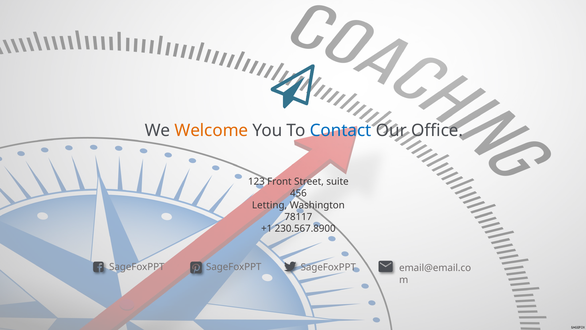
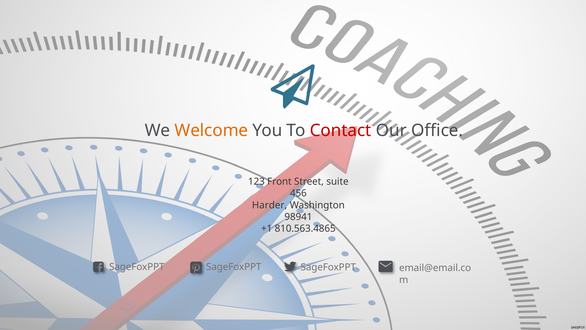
Contact colour: blue -> red
Letting: Letting -> Harder
78117: 78117 -> 98941
230.567.8900: 230.567.8900 -> 810.563.4865
